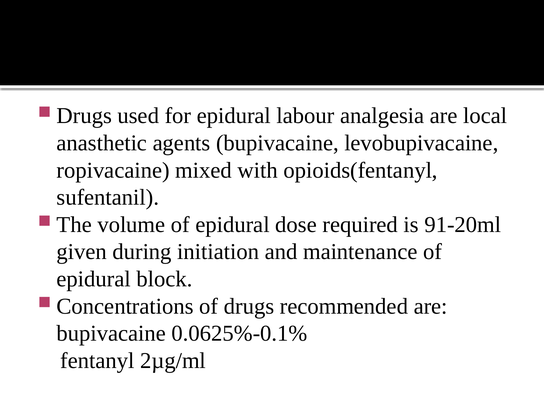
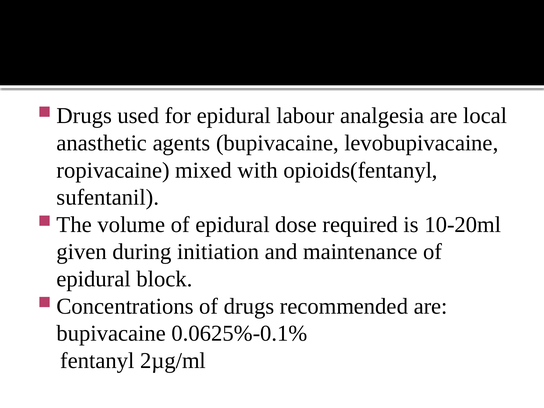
91-20ml: 91-20ml -> 10-20ml
